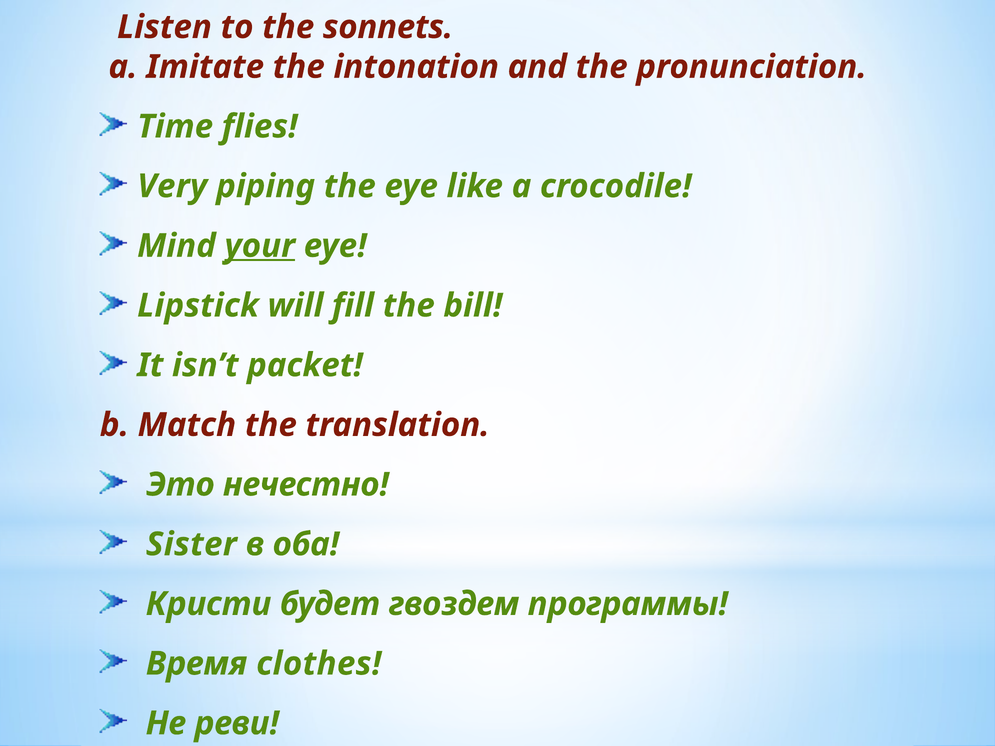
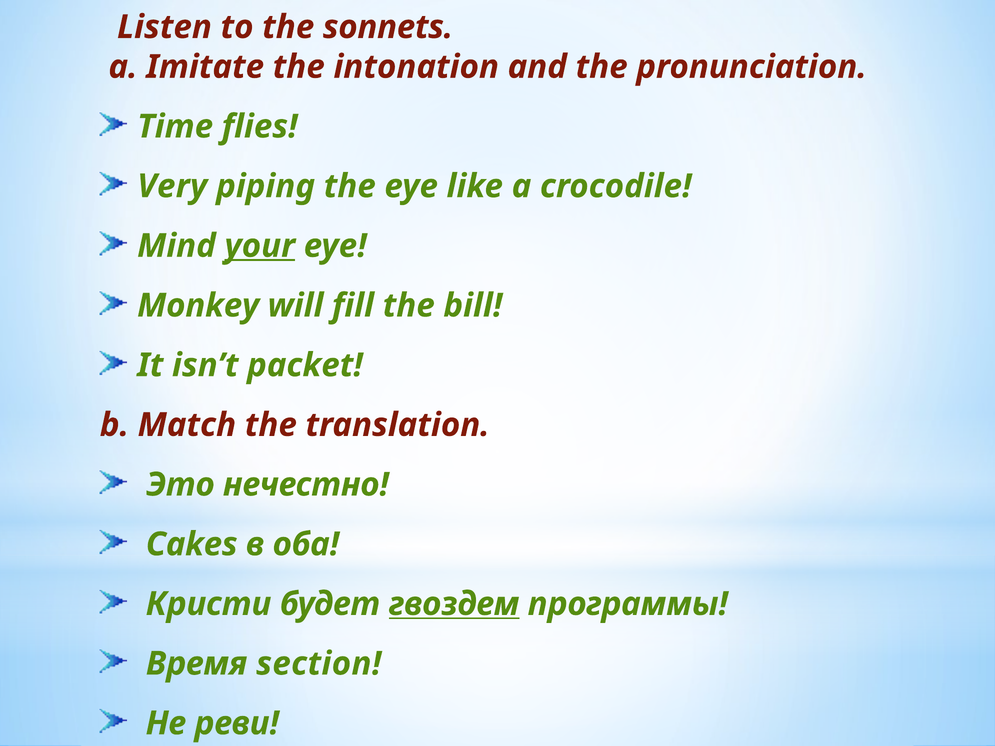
Lipstick: Lipstick -> Monkey
Sister: Sister -> Cakes
гвоздем underline: none -> present
clothes: clothes -> section
